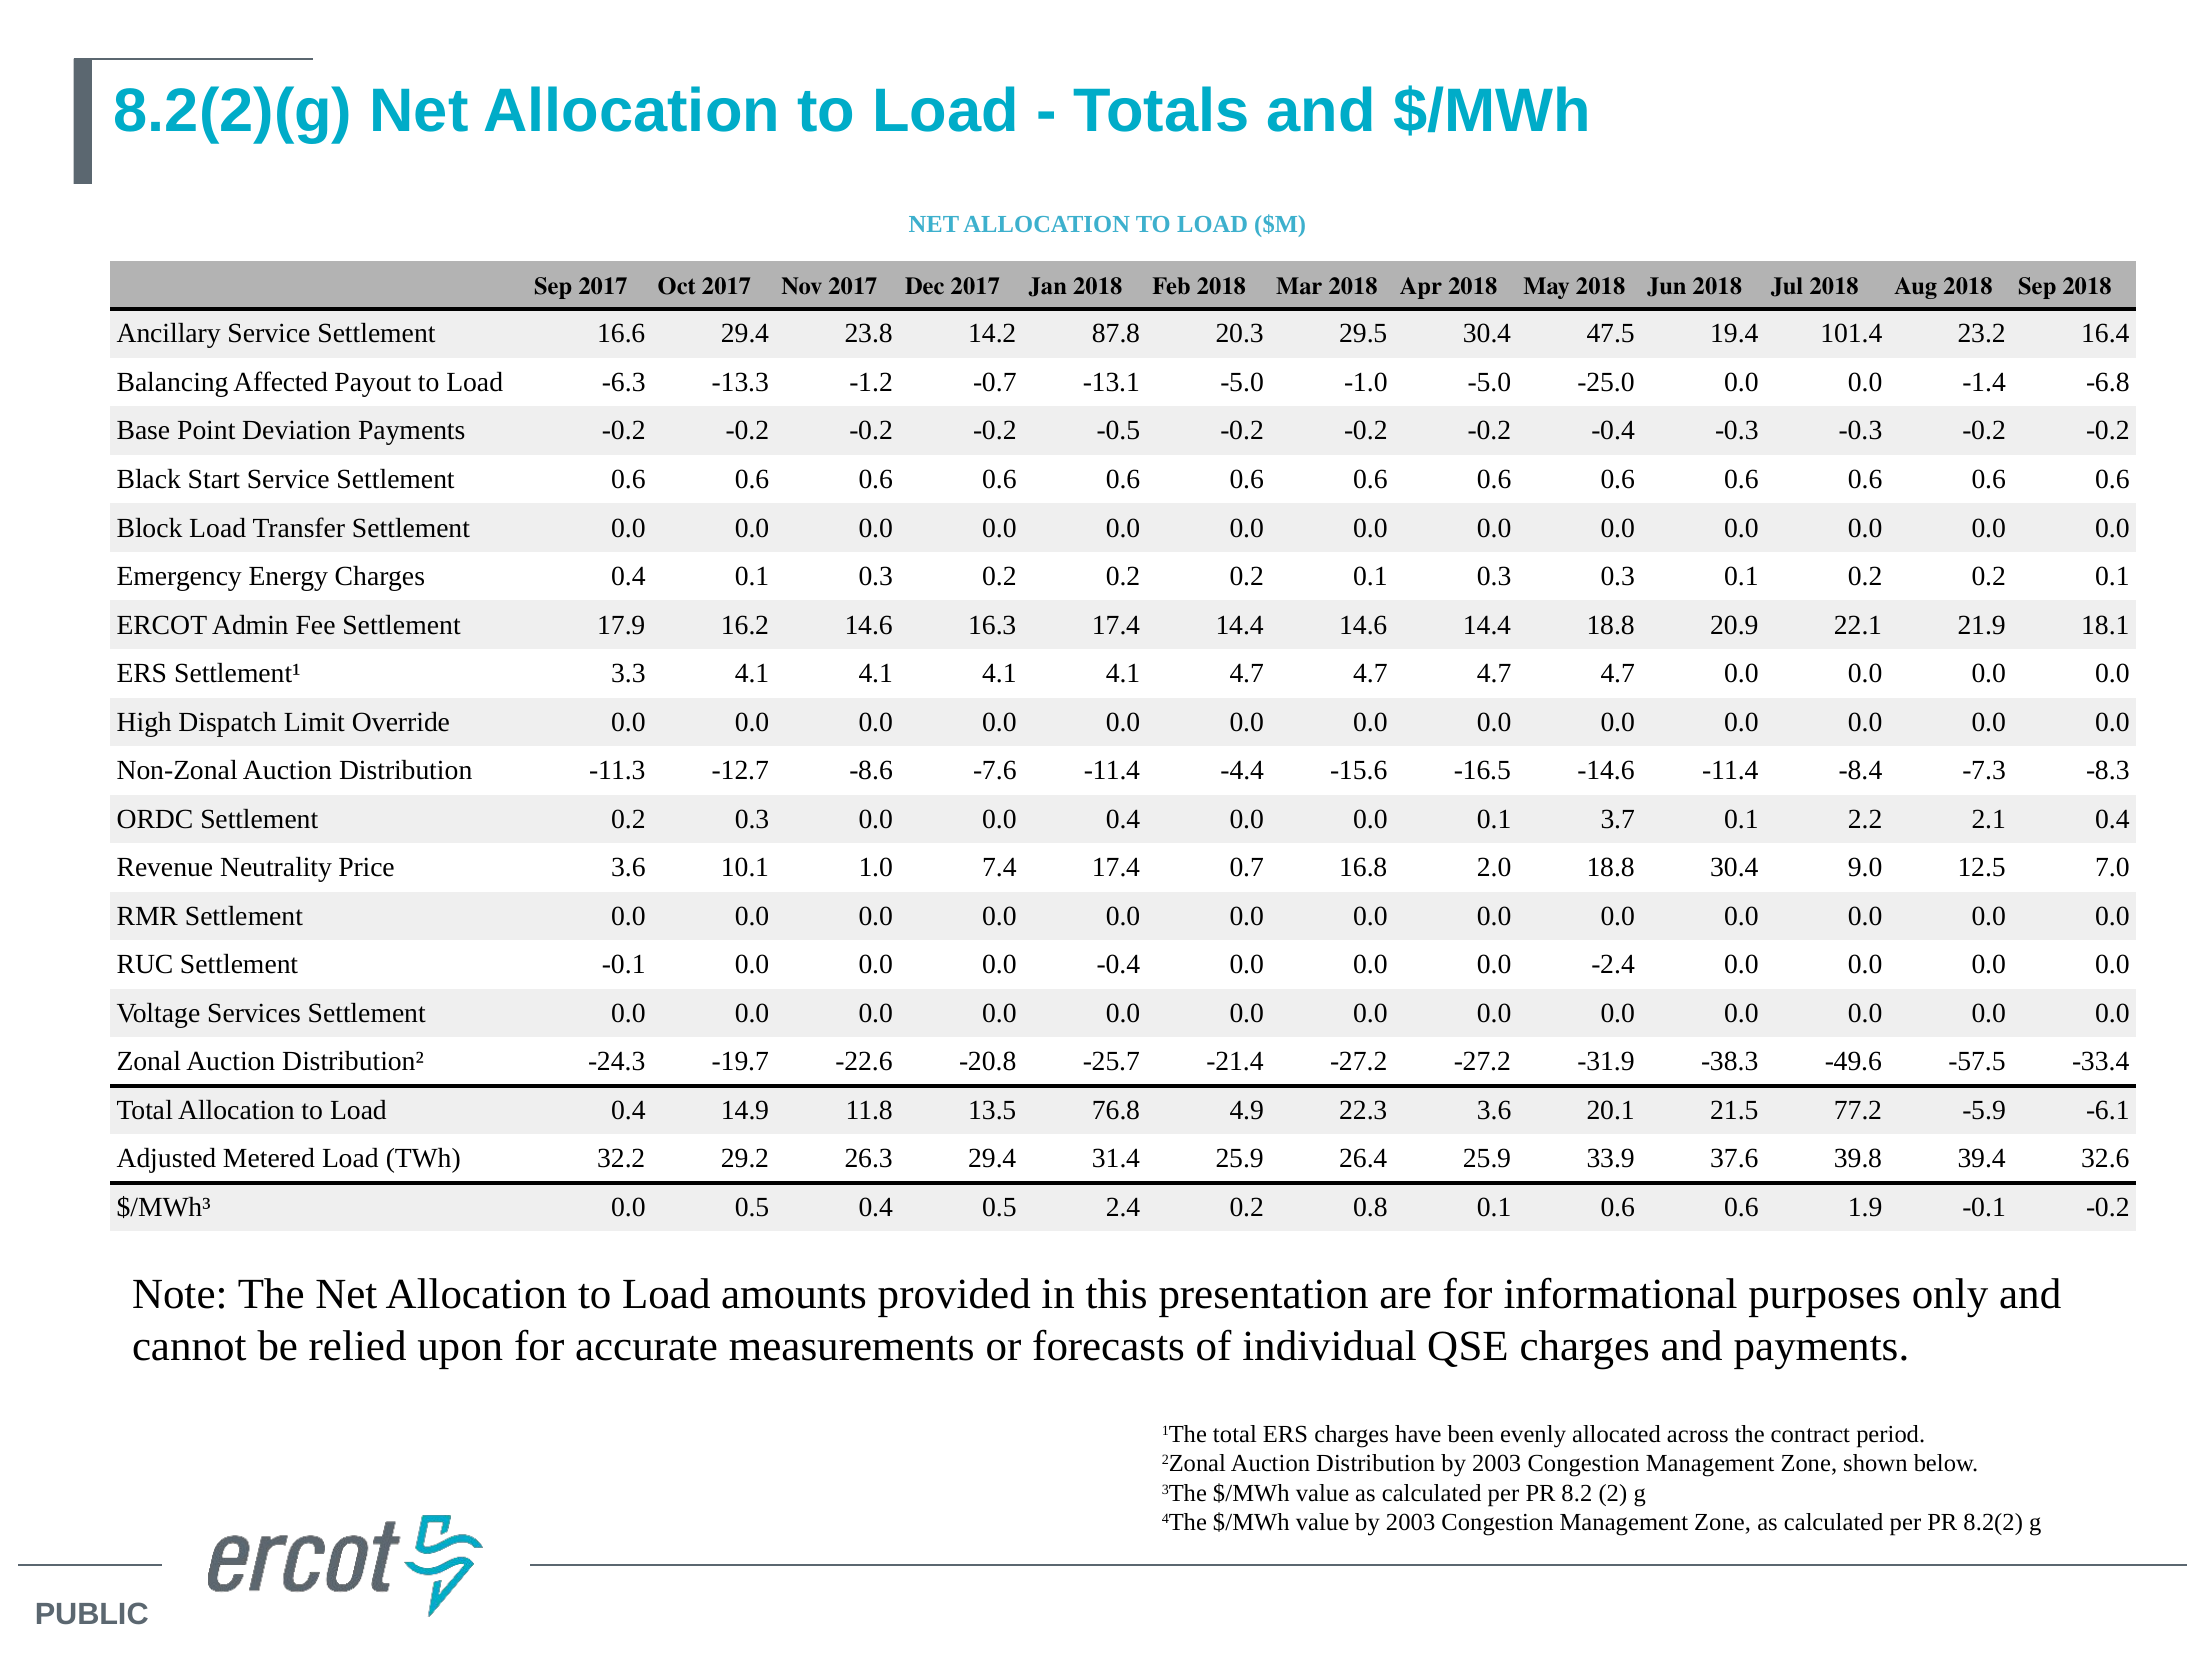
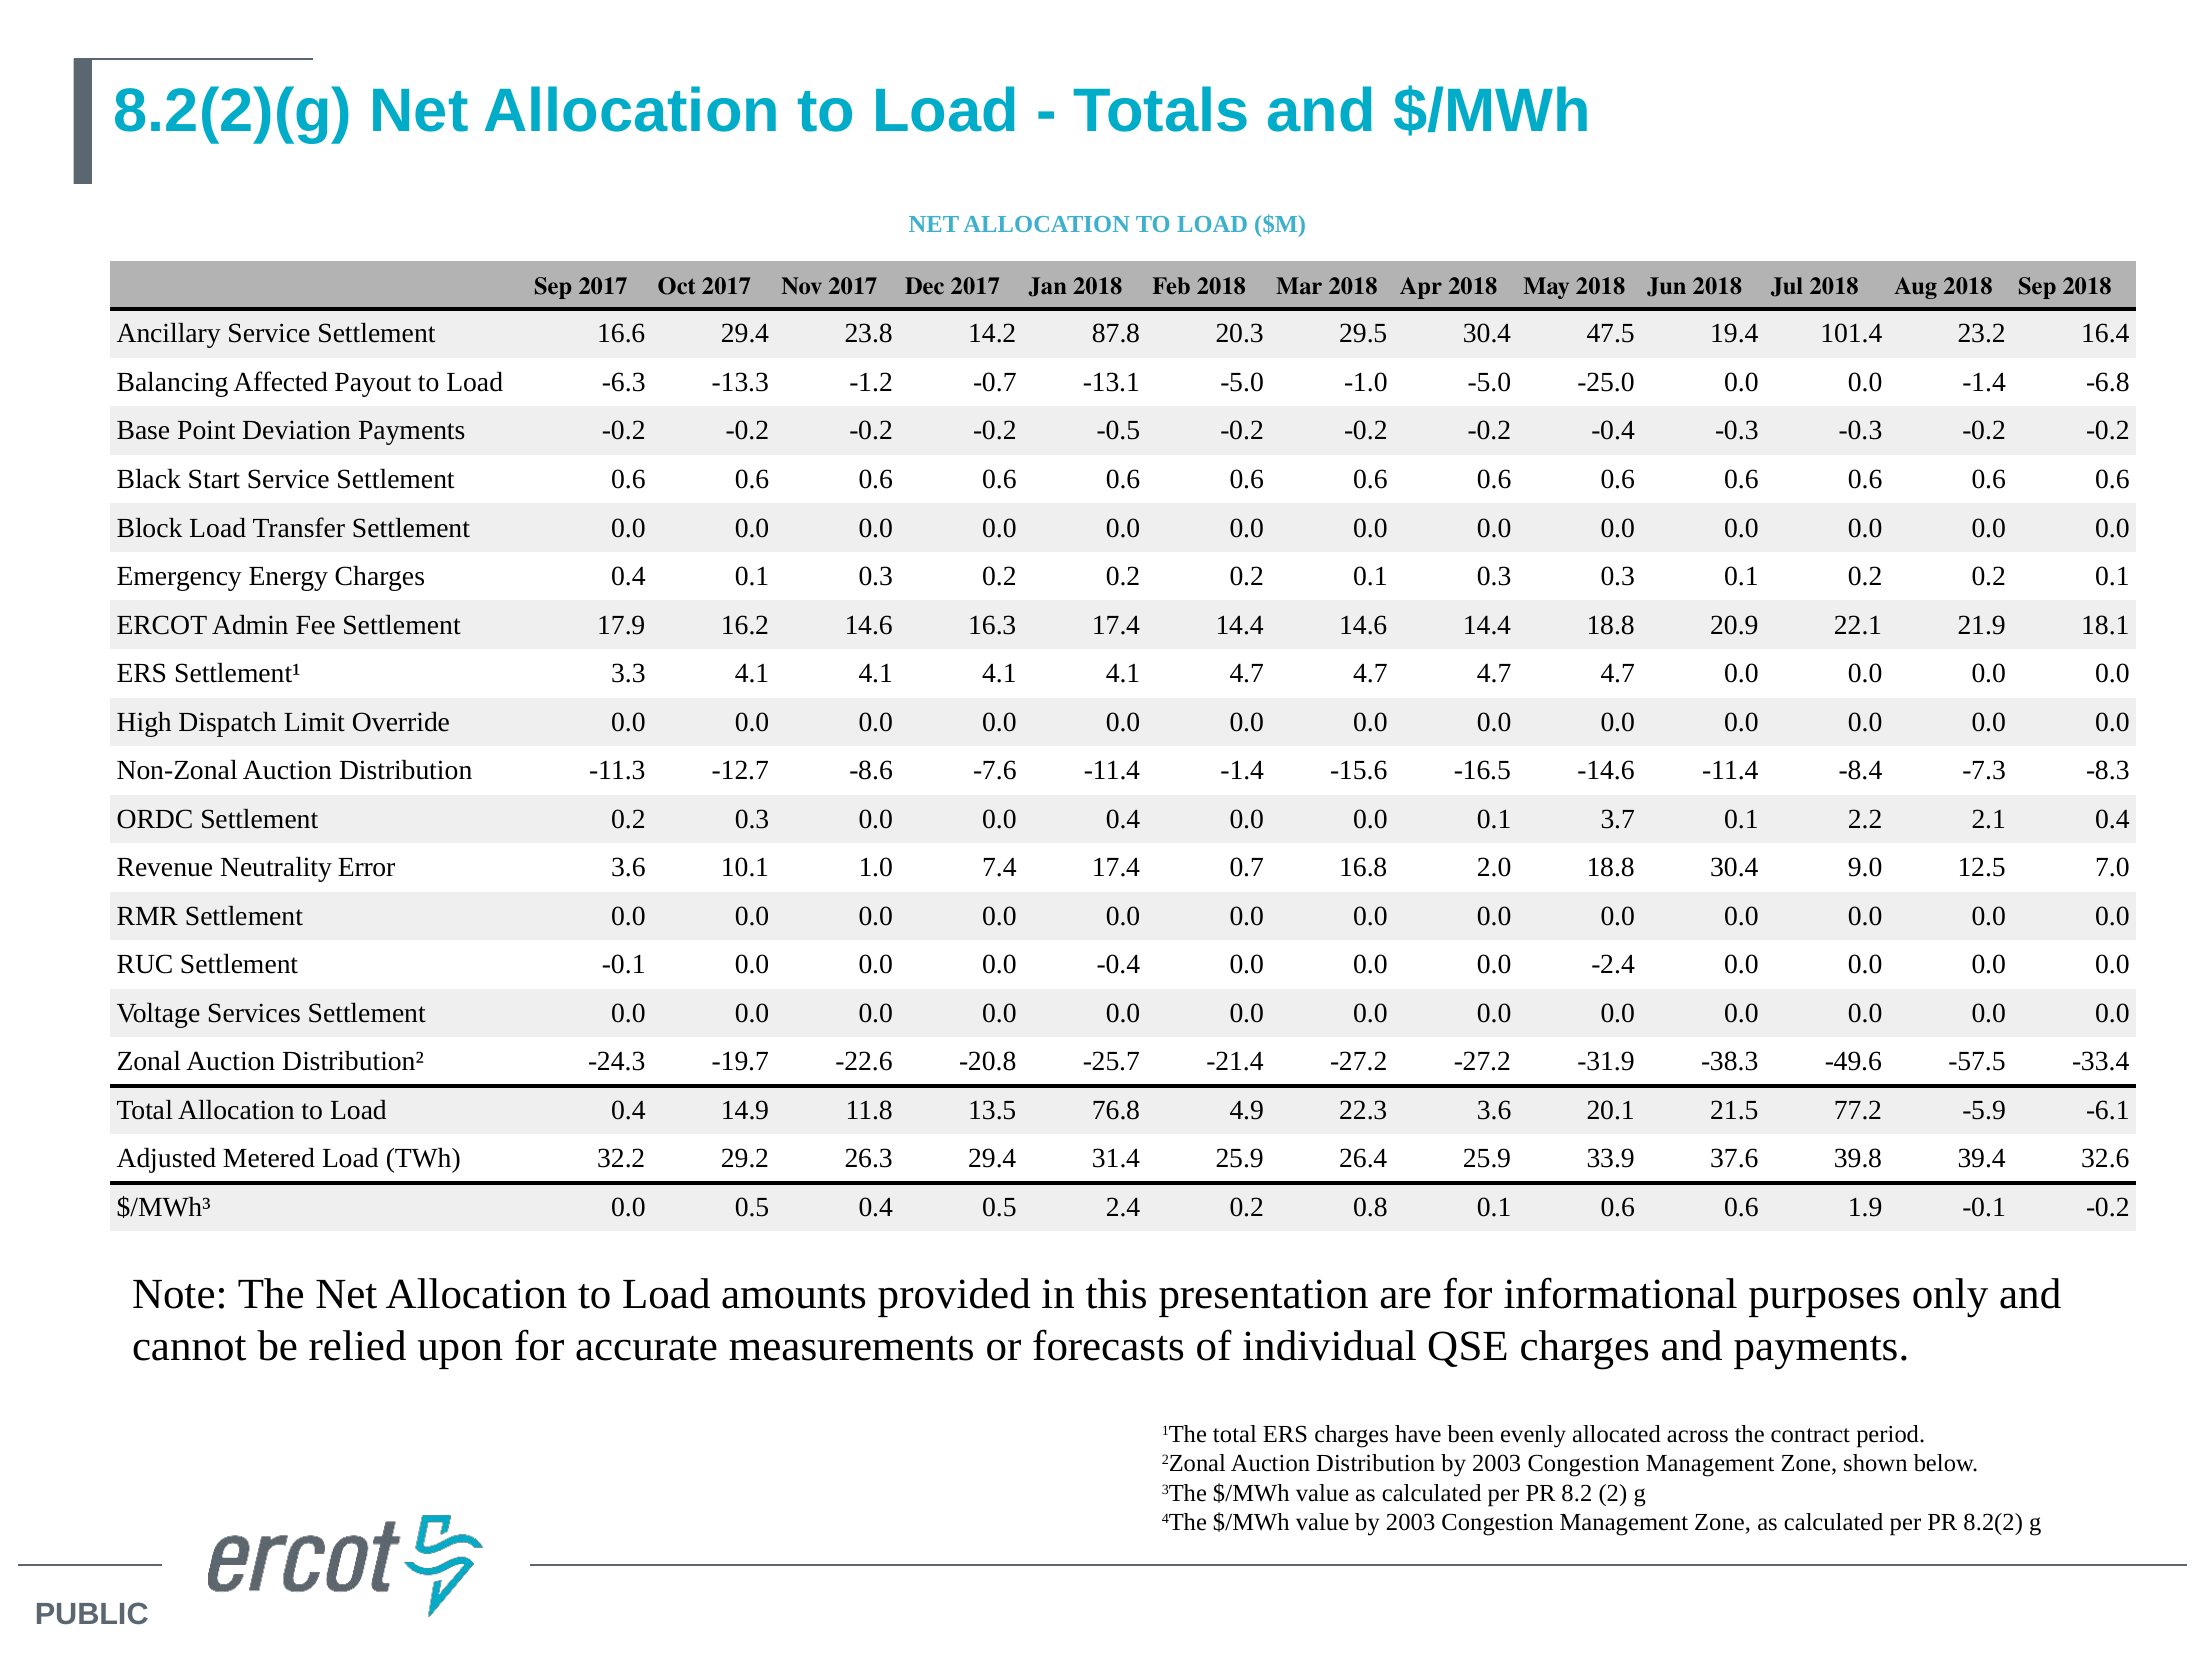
-11.4 -4.4: -4.4 -> -1.4
Price: Price -> Error
